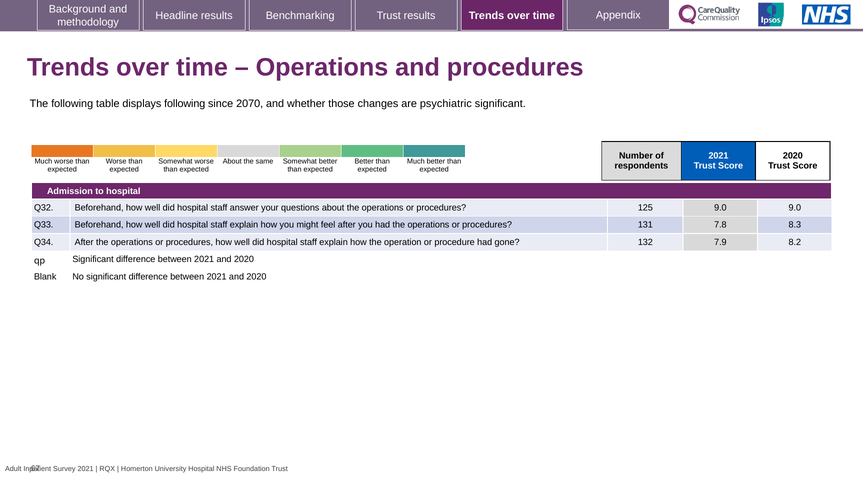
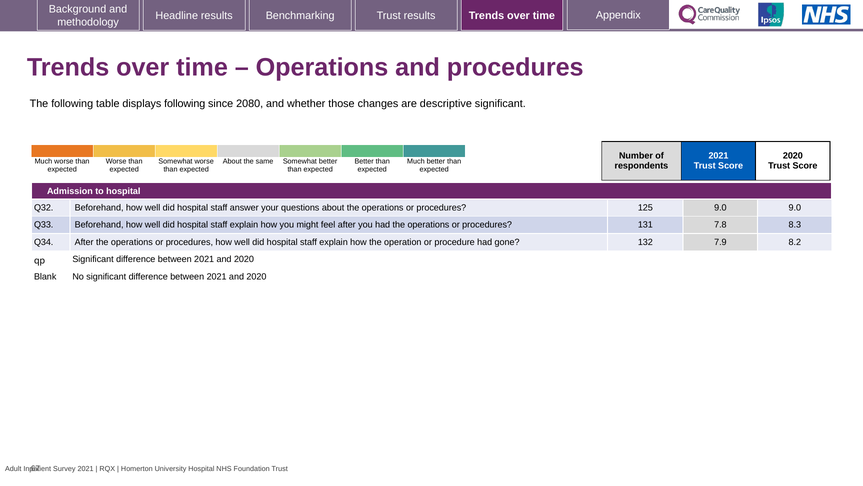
2070: 2070 -> 2080
psychiatric: psychiatric -> descriptive
